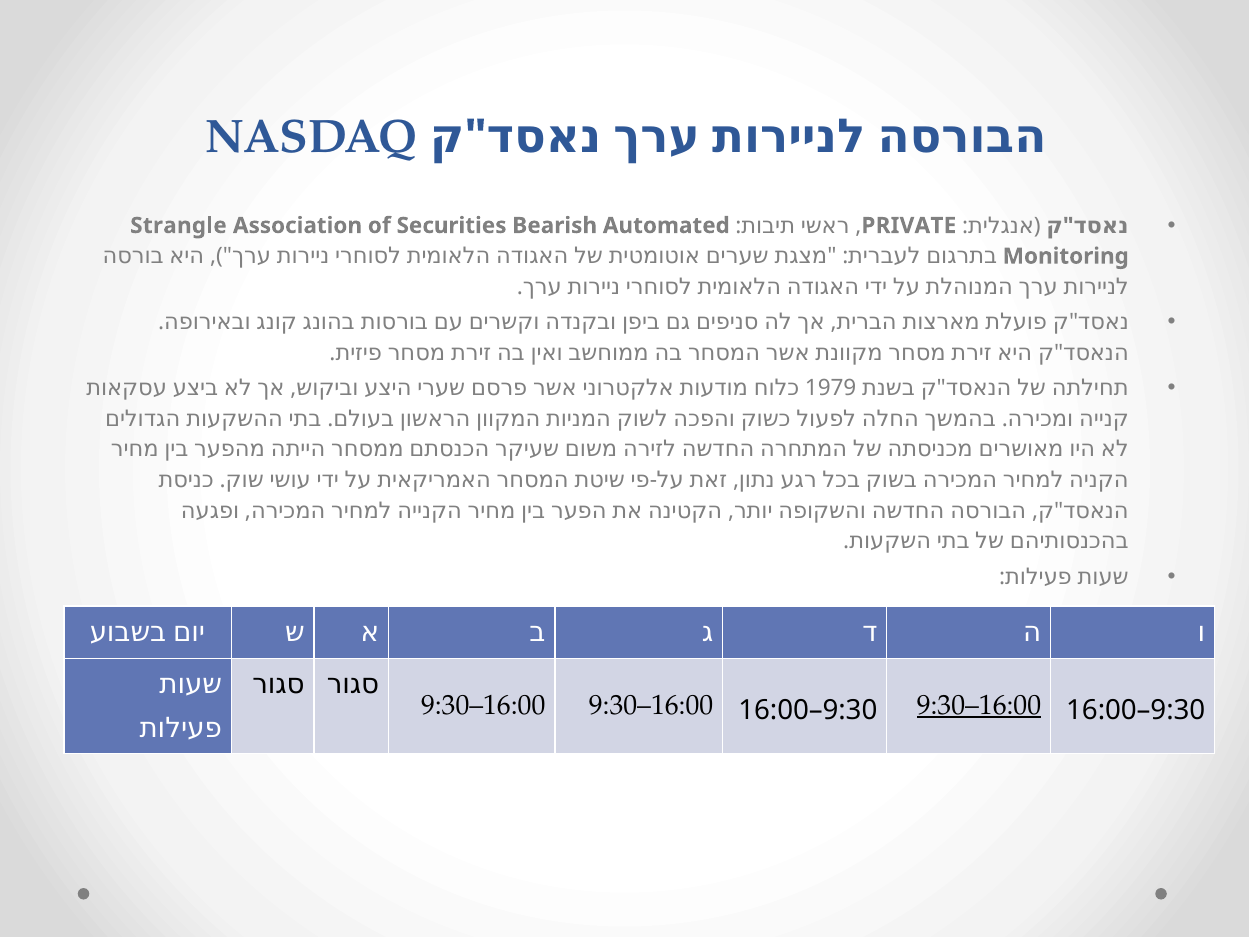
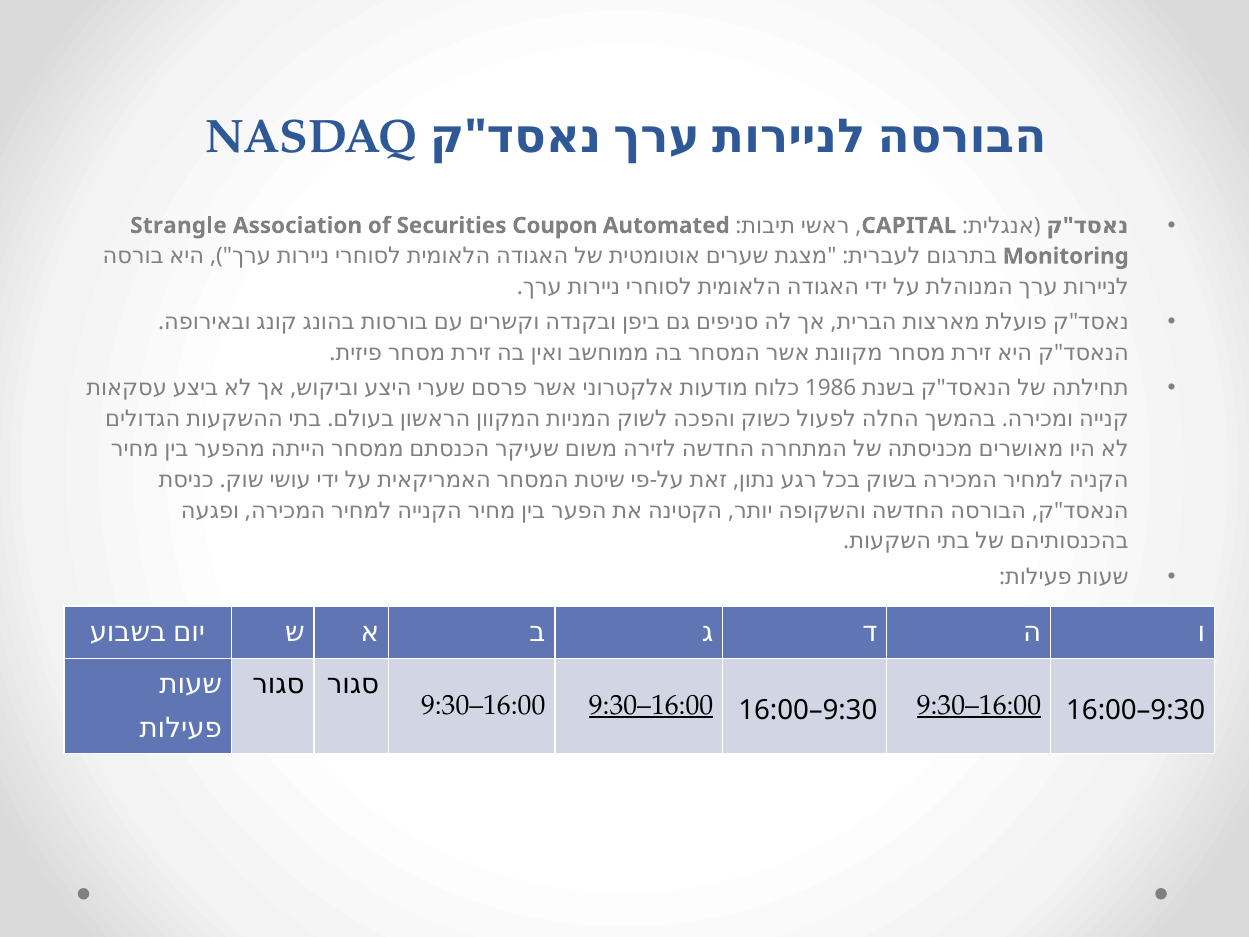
Bearish: Bearish -> Coupon
PRIVATE: PRIVATE -> CAPITAL
1979: 1979 -> 1986
9:30–16:00 at (651, 705) underline: none -> present
